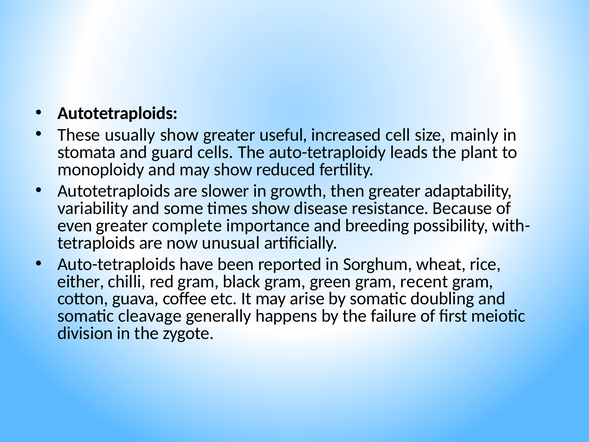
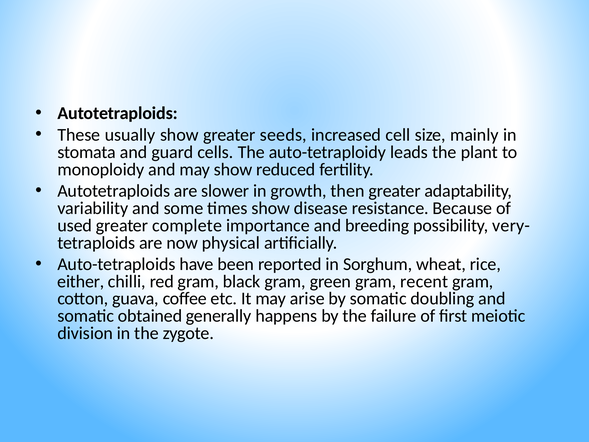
useful: useful -> seeds
even: even -> used
with-: with- -> very-
unusual: unusual -> physical
cleavage: cleavage -> obtained
